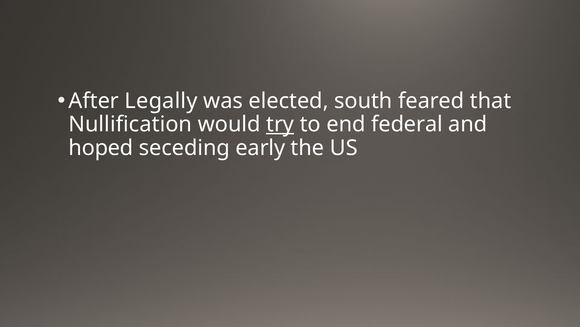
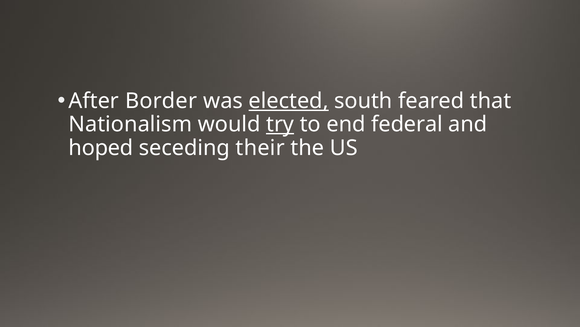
Legally: Legally -> Border
elected underline: none -> present
Nullification: Nullification -> Nationalism
early: early -> their
